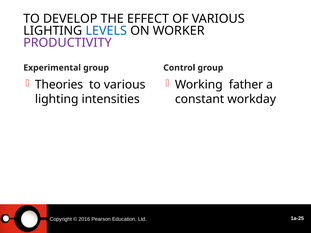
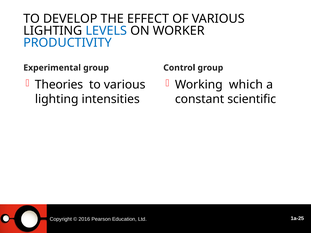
PRODUCTIVITY colour: purple -> blue
father: father -> which
workday: workday -> scientific
